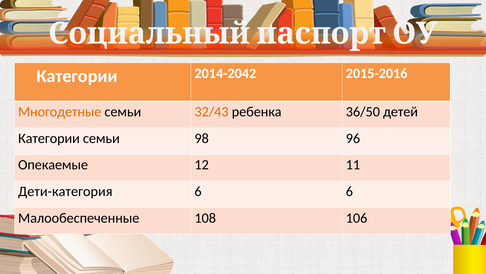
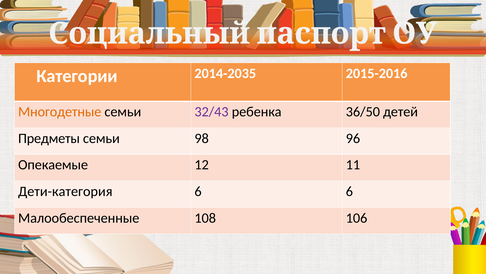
2014-2042: 2014-2042 -> 2014-2035
32/43 colour: orange -> purple
Категории at (49, 138): Категории -> Предметы
